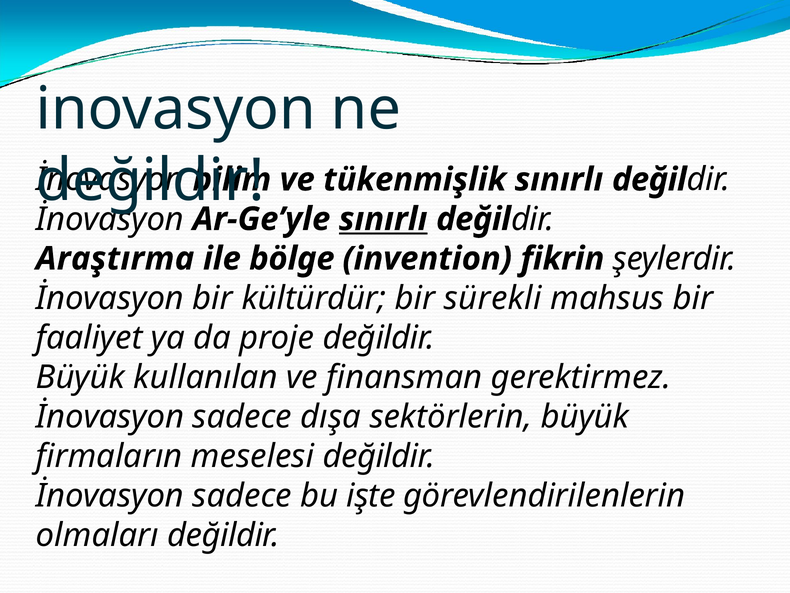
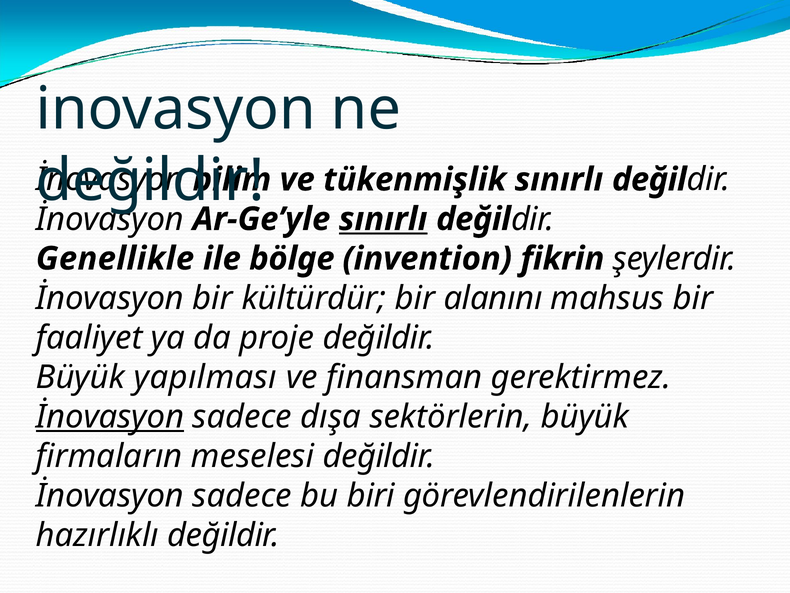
Araştırma: Araştırma -> Genellikle
sürekli: sürekli -> alanını
kullanılan: kullanılan -> yapılması
İnovasyon at (110, 417) underline: none -> present
işte: işte -> biri
olmaları: olmaları -> hazırlıklı
